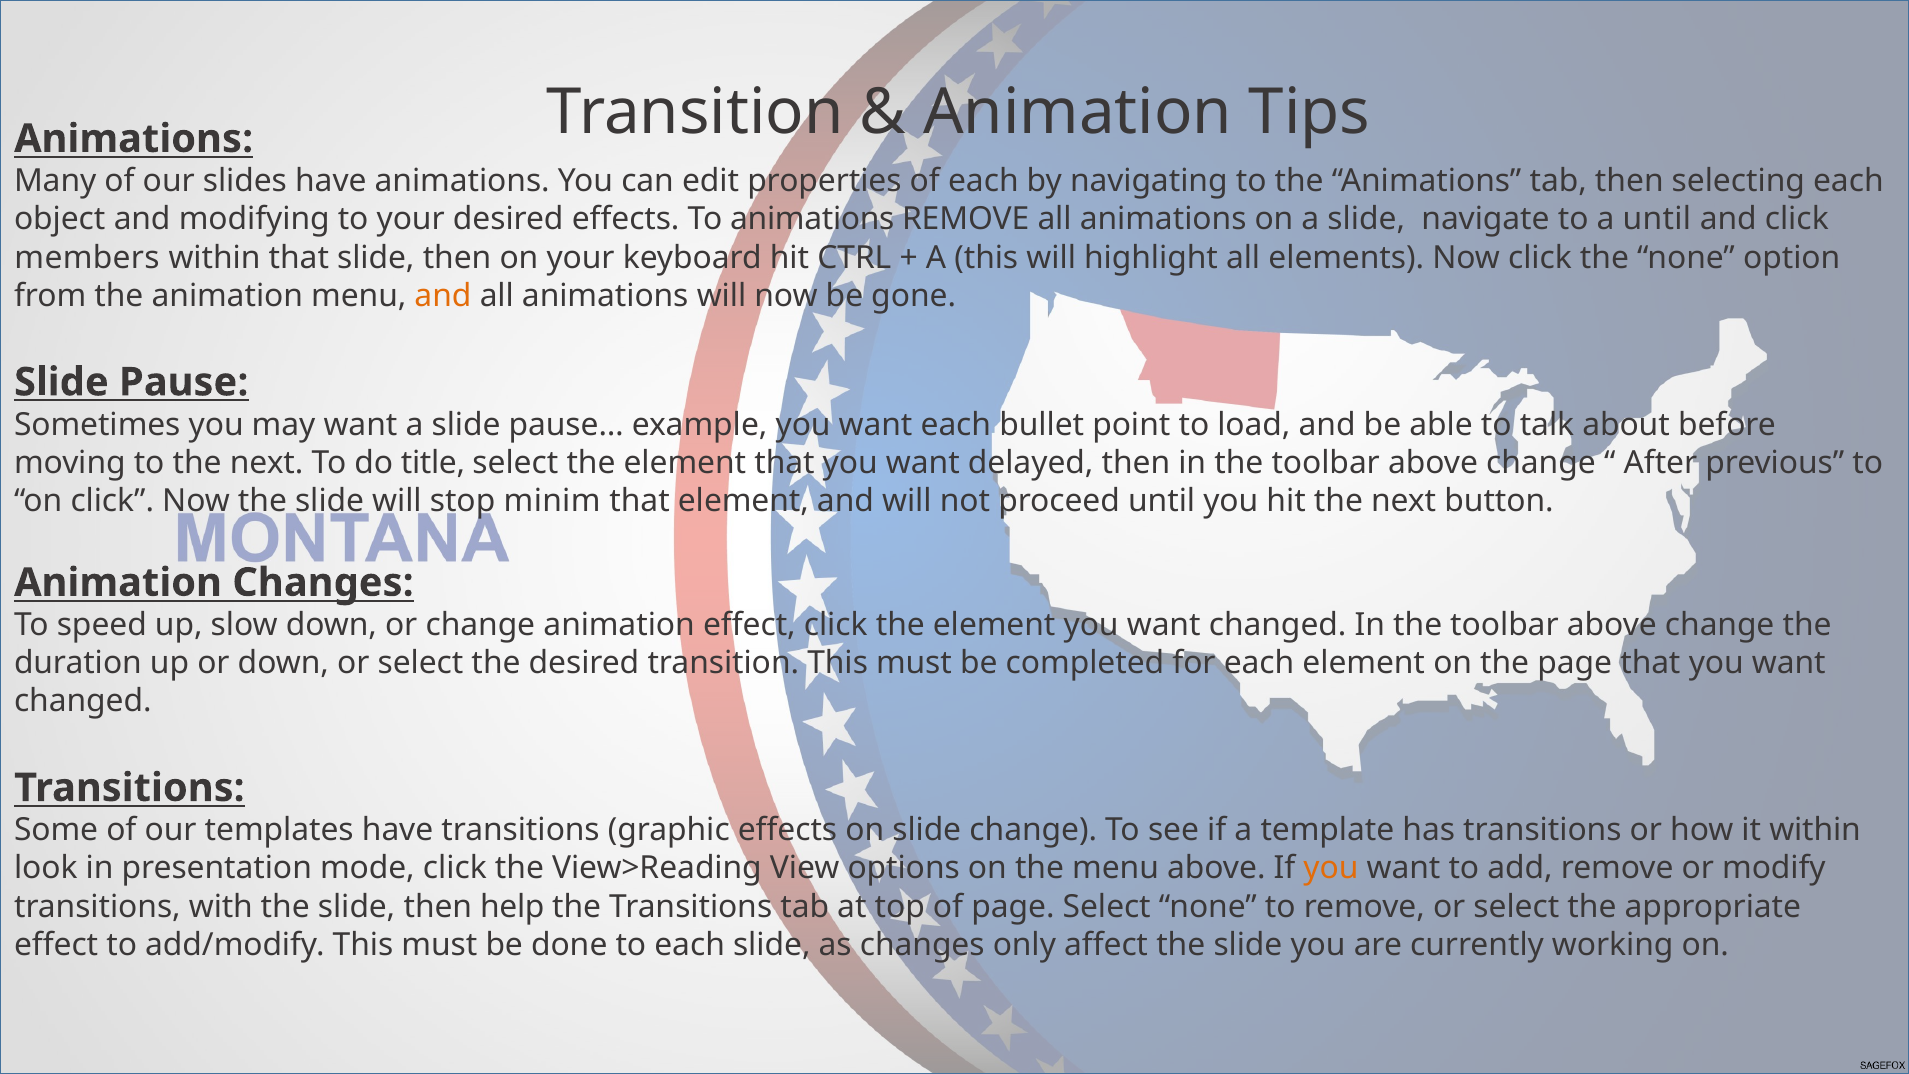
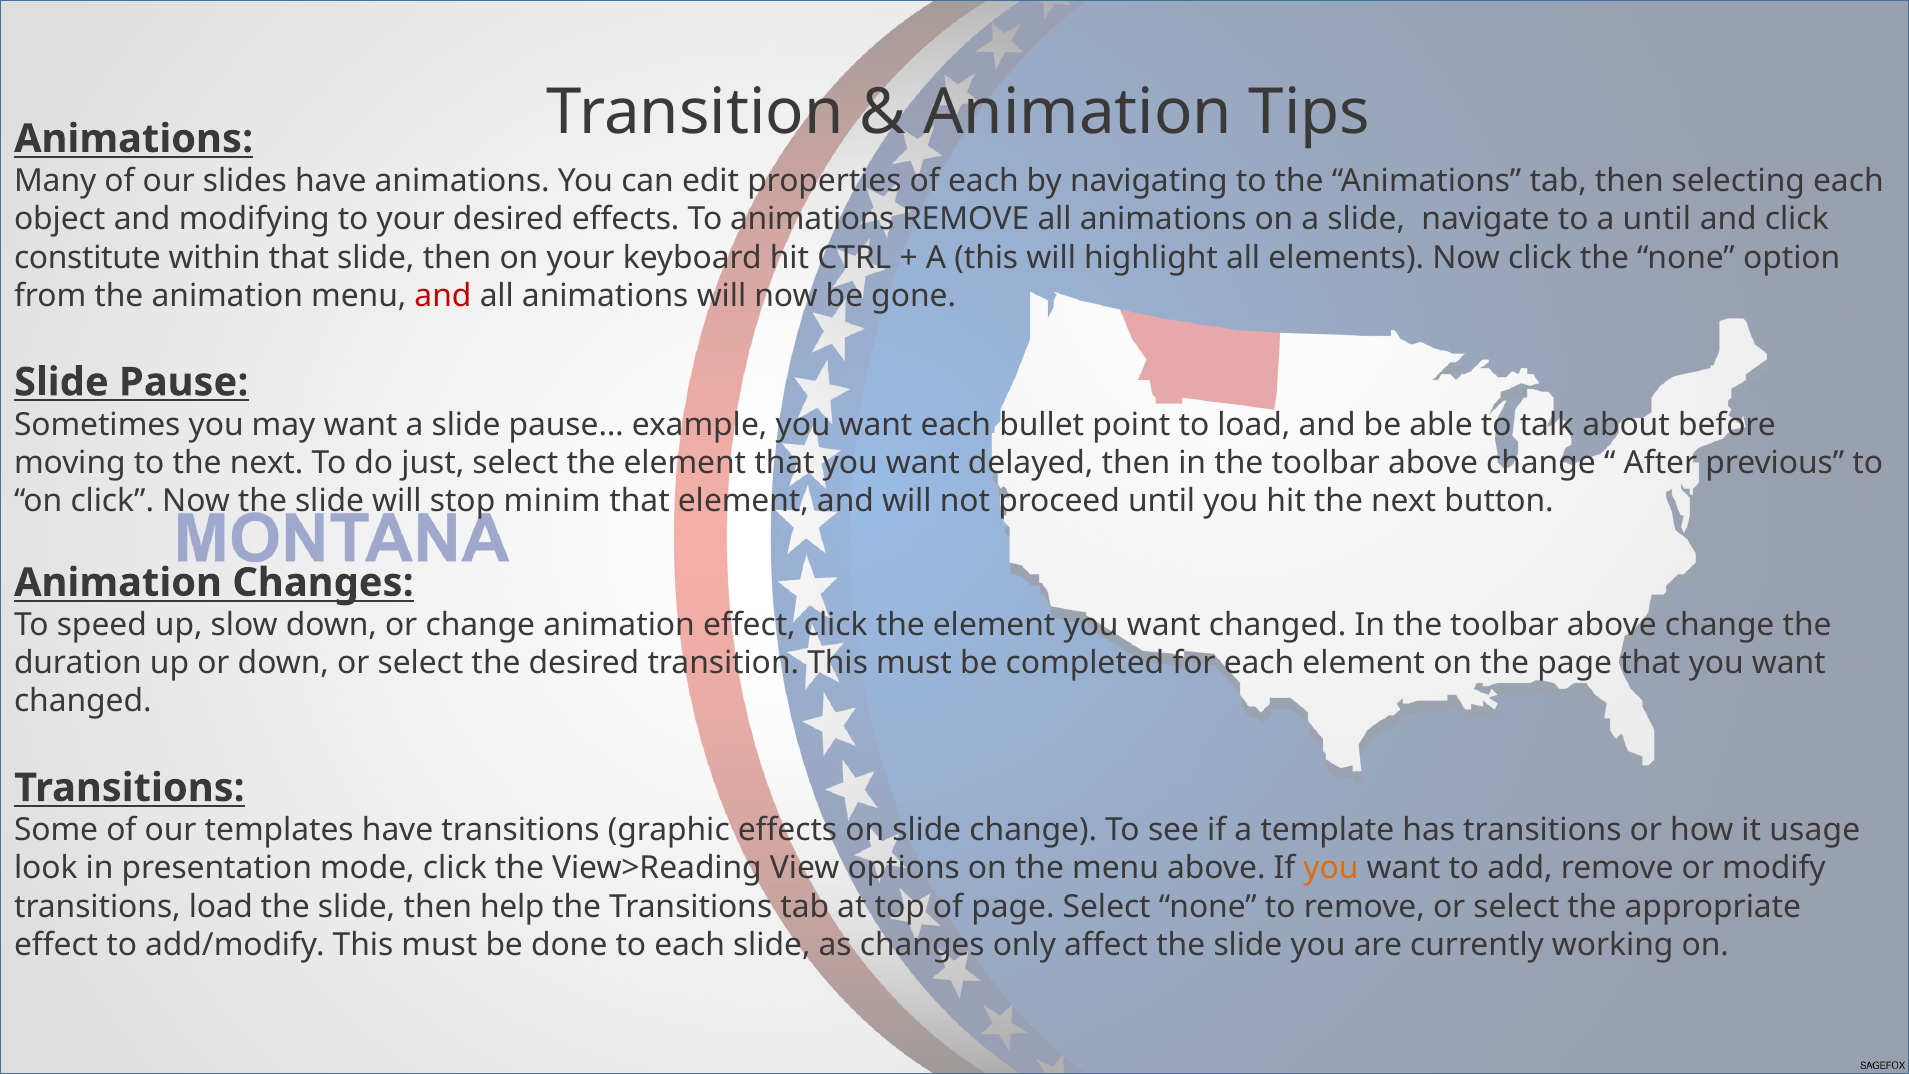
members: members -> constitute
and at (443, 296) colour: orange -> red
title: title -> just
it within: within -> usage
transitions with: with -> load
